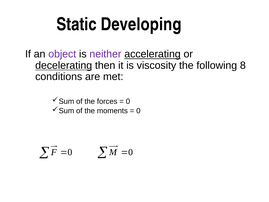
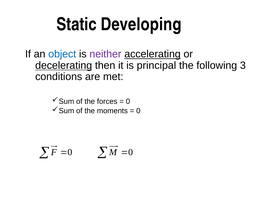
object colour: purple -> blue
viscosity: viscosity -> principal
8: 8 -> 3
